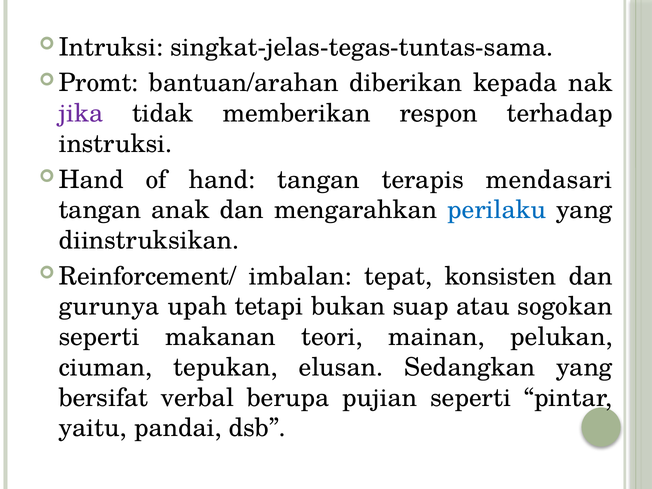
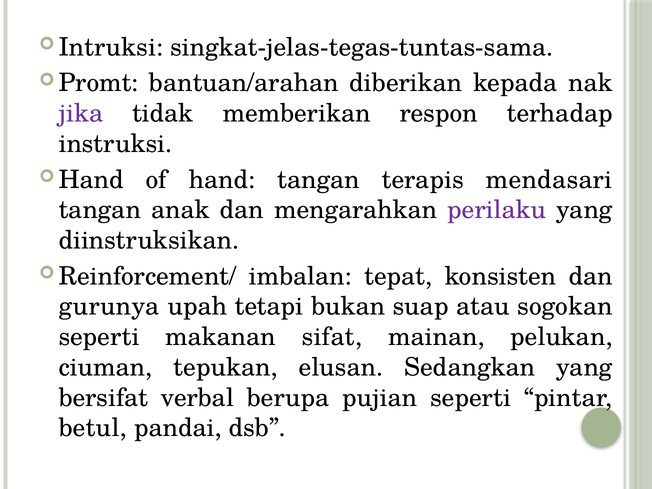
perilaku colour: blue -> purple
teori: teori -> sifat
yaitu: yaitu -> betul
